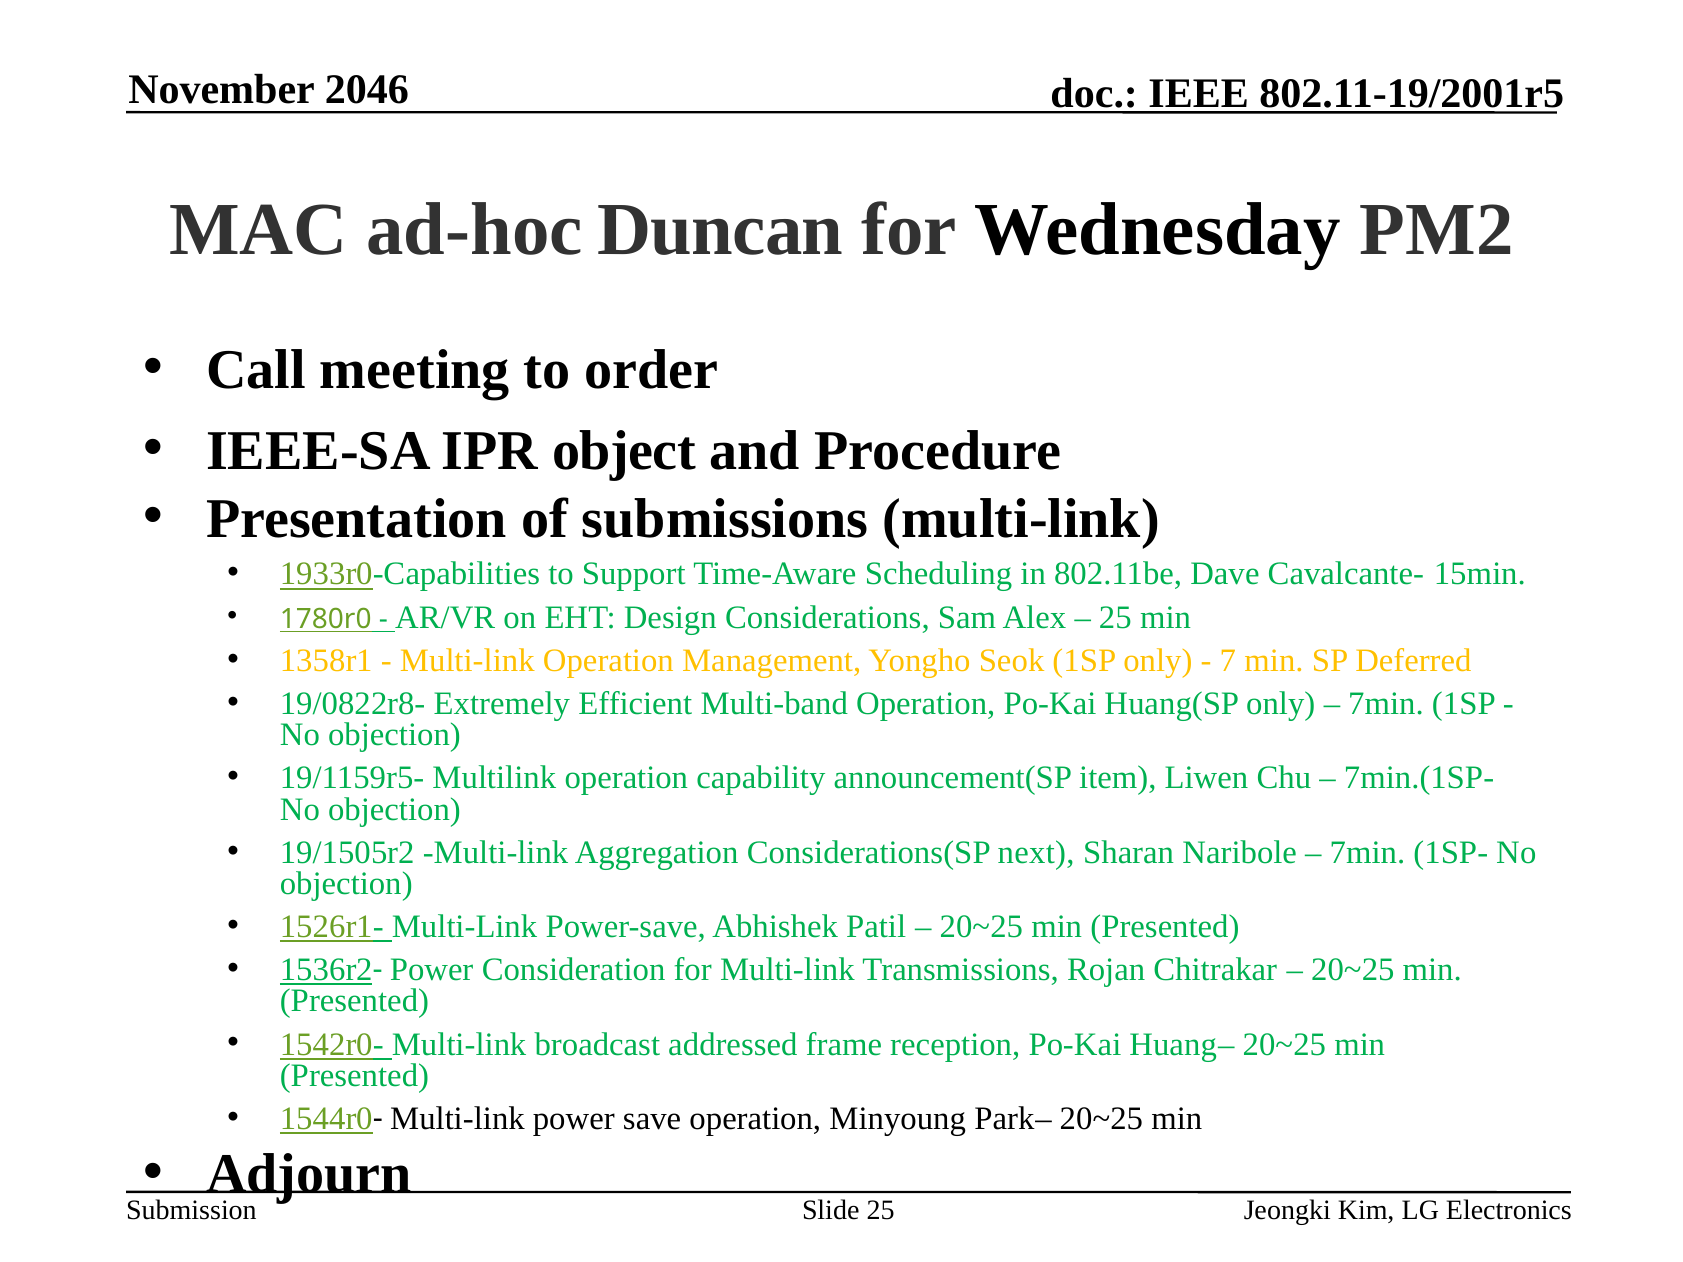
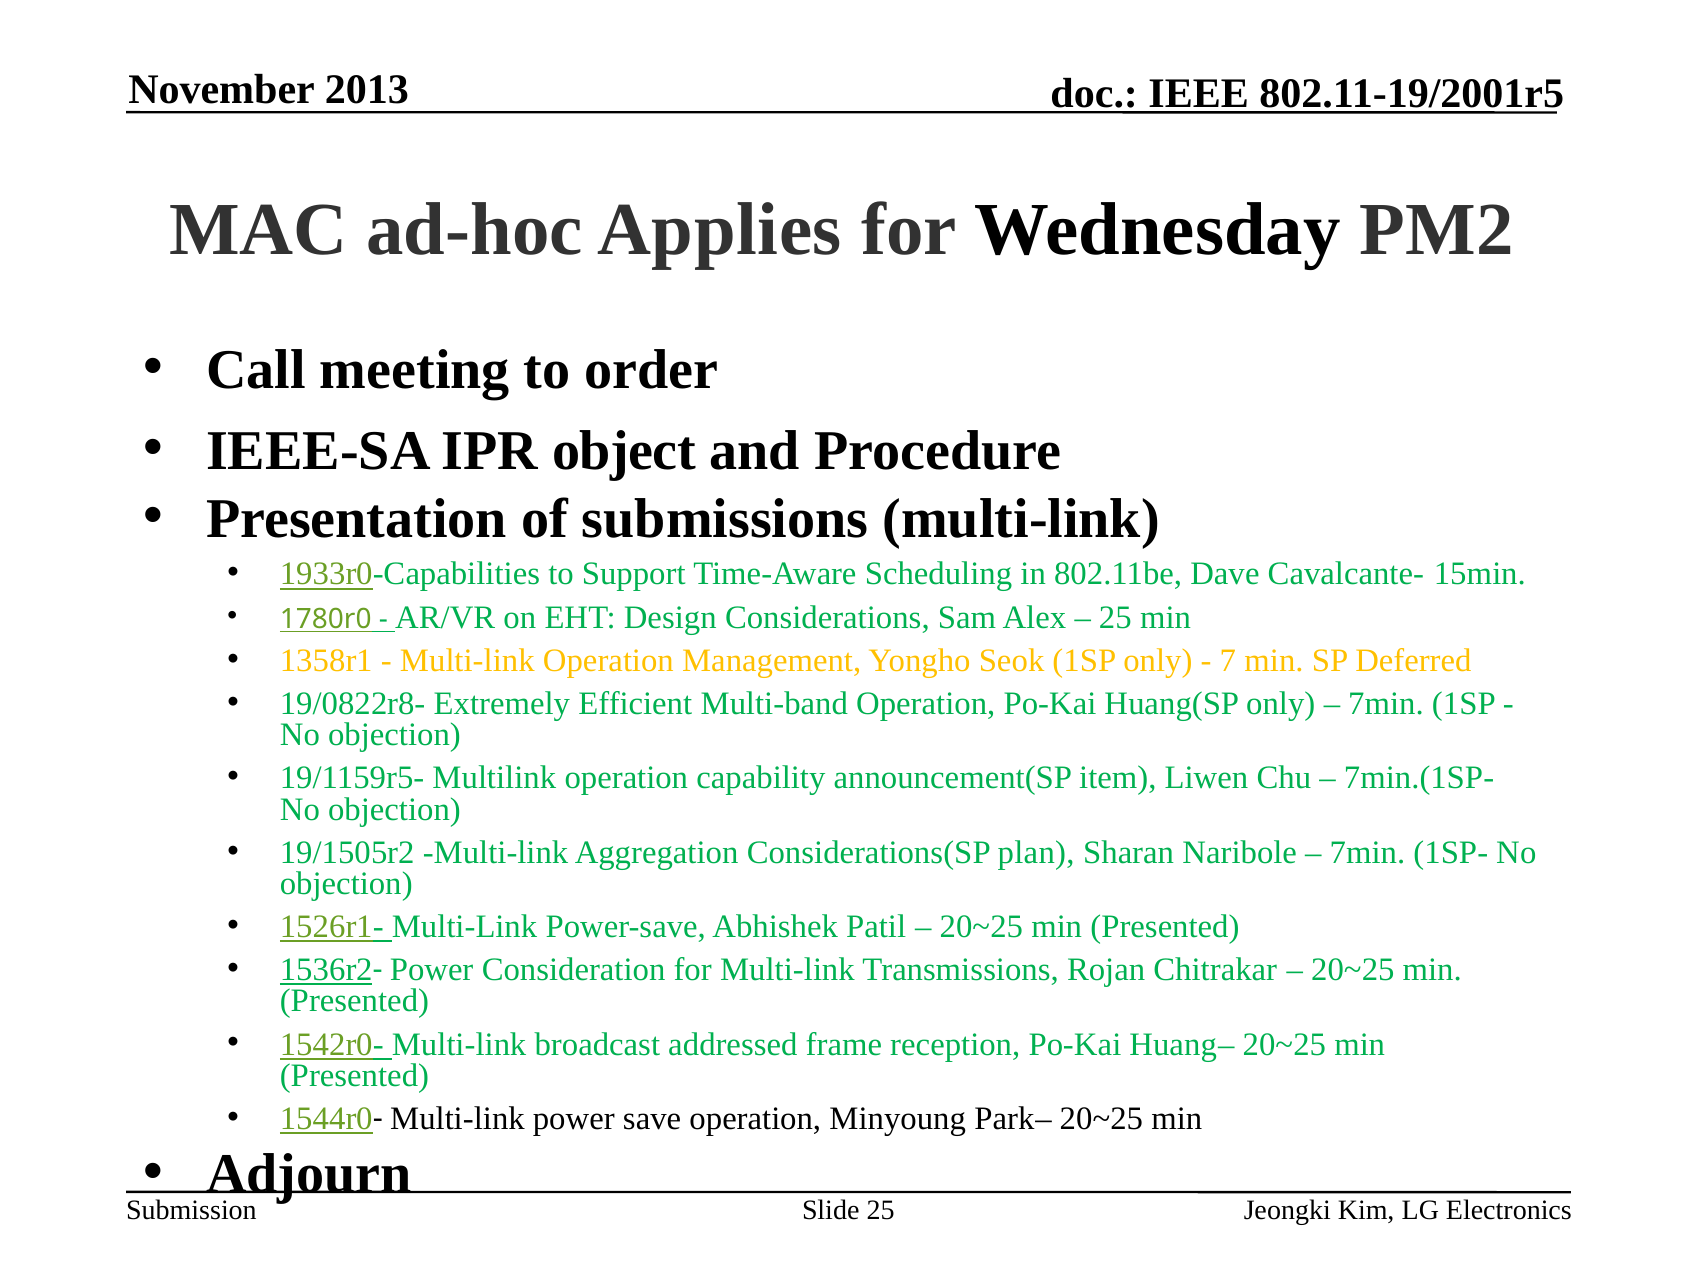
2046: 2046 -> 2013
Duncan: Duncan -> Applies
next: next -> plan
